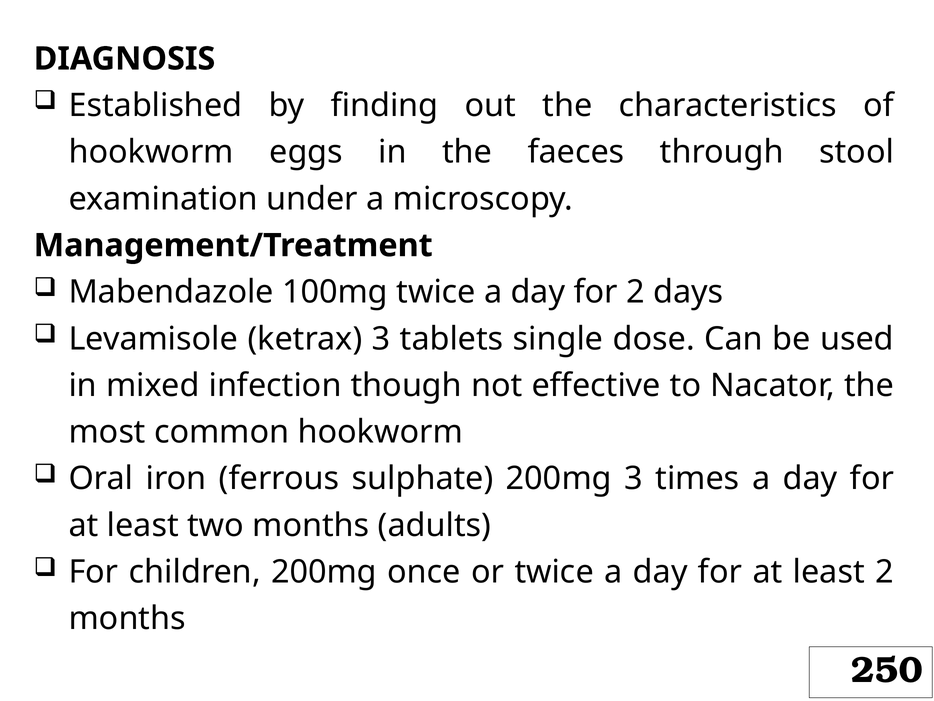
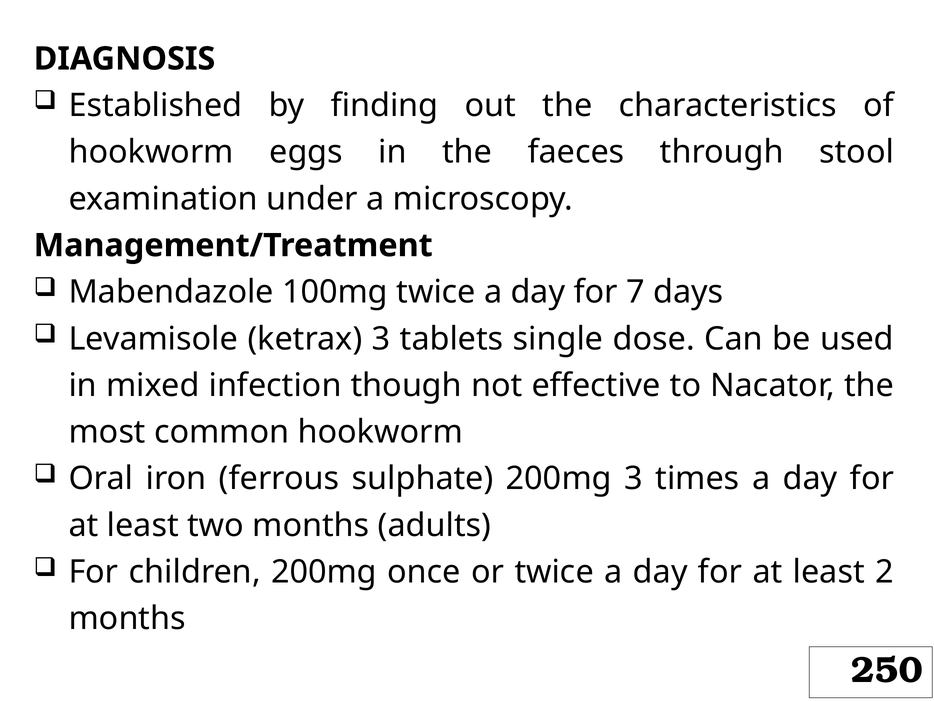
for 2: 2 -> 7
